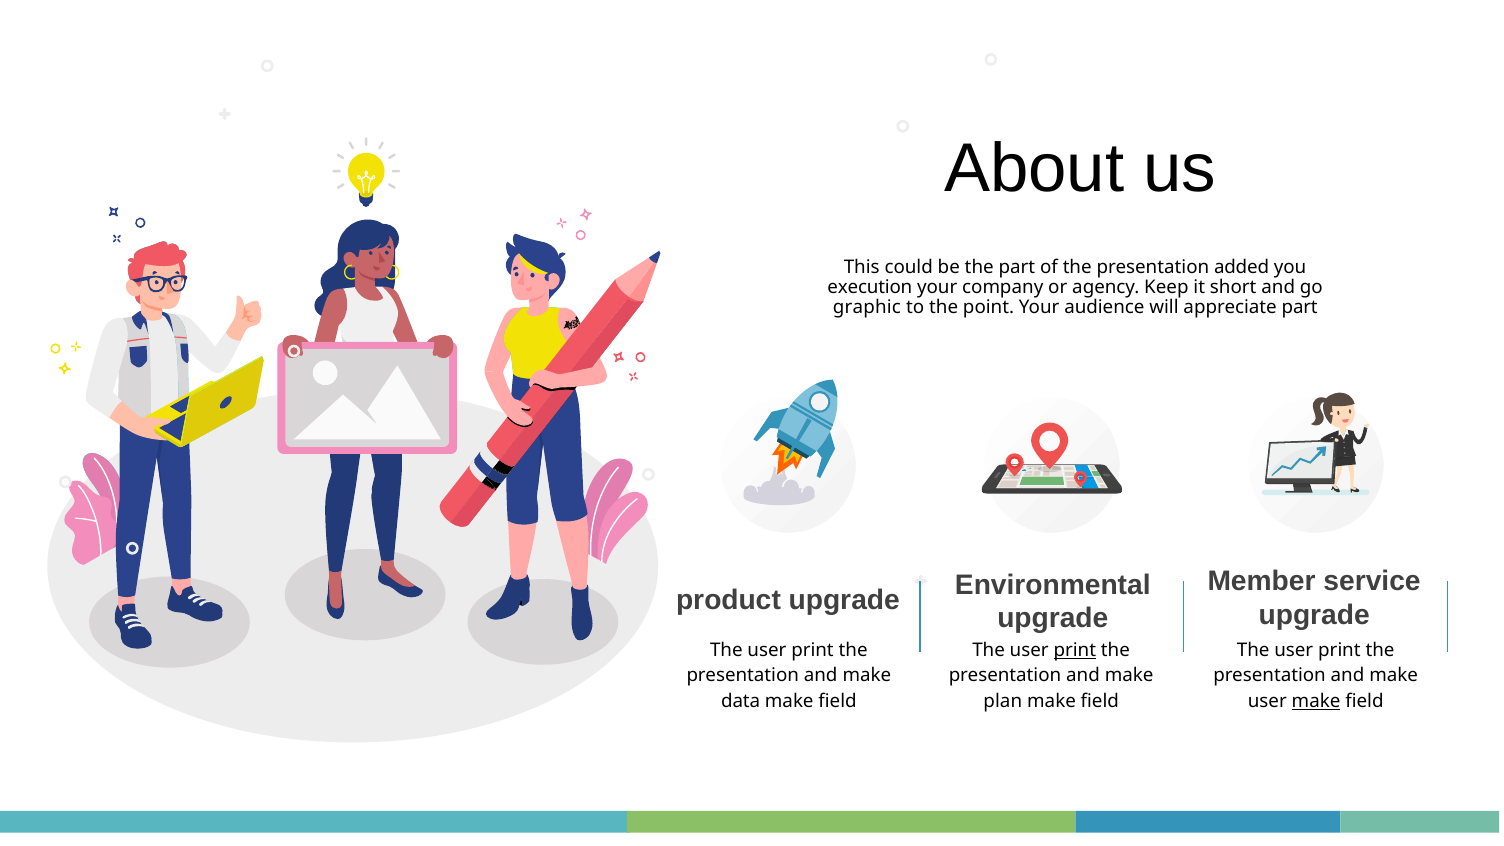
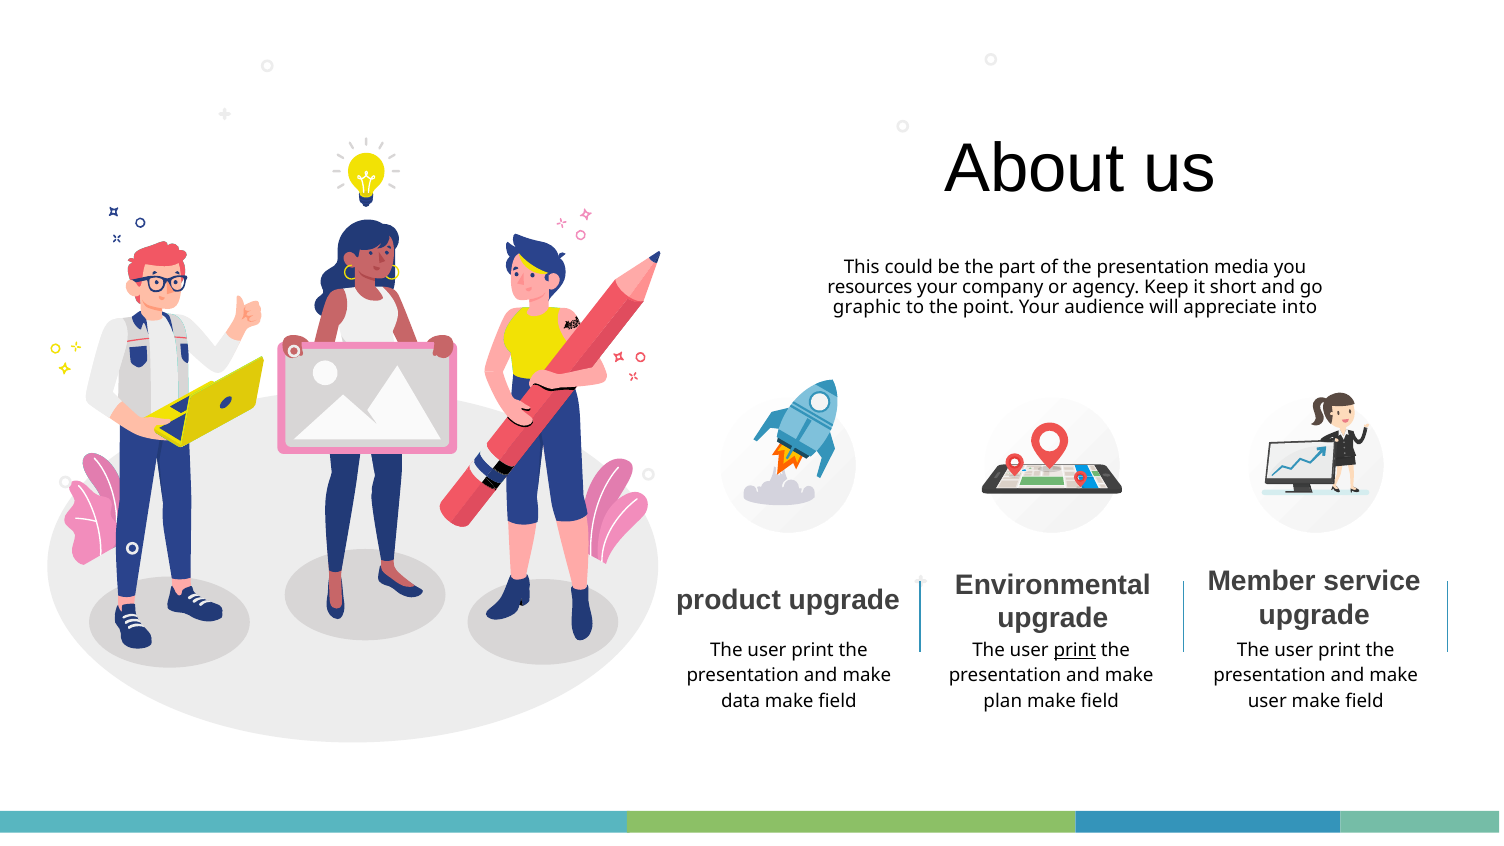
added: added -> media
execution: execution -> resources
appreciate part: part -> into
make at (1316, 701) underline: present -> none
